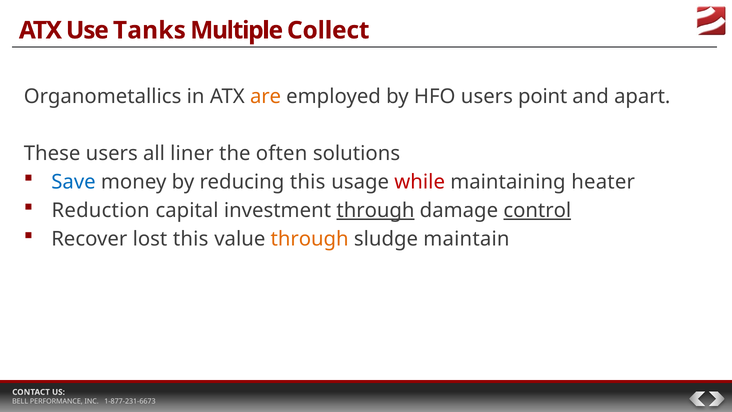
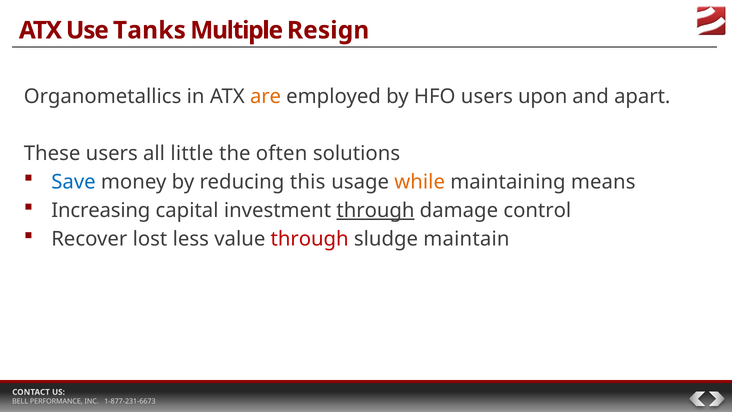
Collect: Collect -> Resign
point: point -> upon
liner: liner -> little
while colour: red -> orange
heater: heater -> means
Reduction: Reduction -> Increasing
control underline: present -> none
lost this: this -> less
through at (310, 239) colour: orange -> red
